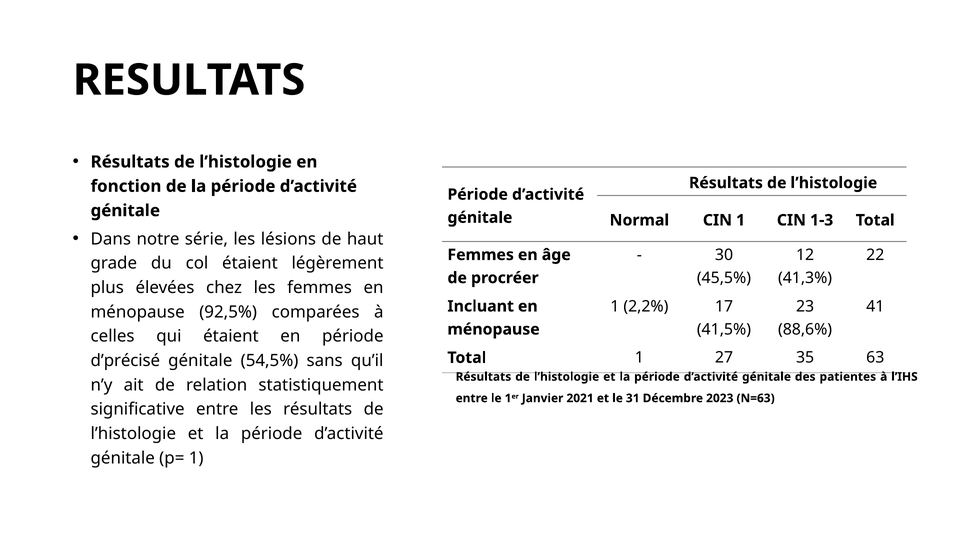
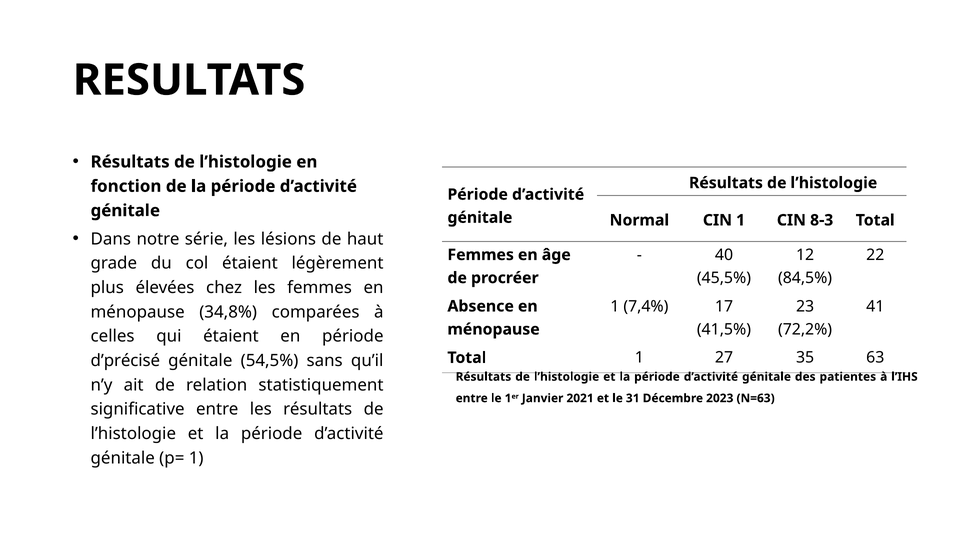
1-3: 1-3 -> 8-3
30: 30 -> 40
41,3%: 41,3% -> 84,5%
2,2%: 2,2% -> 7,4%
Incluant: Incluant -> Absence
92,5%: 92,5% -> 34,8%
88,6%: 88,6% -> 72,2%
